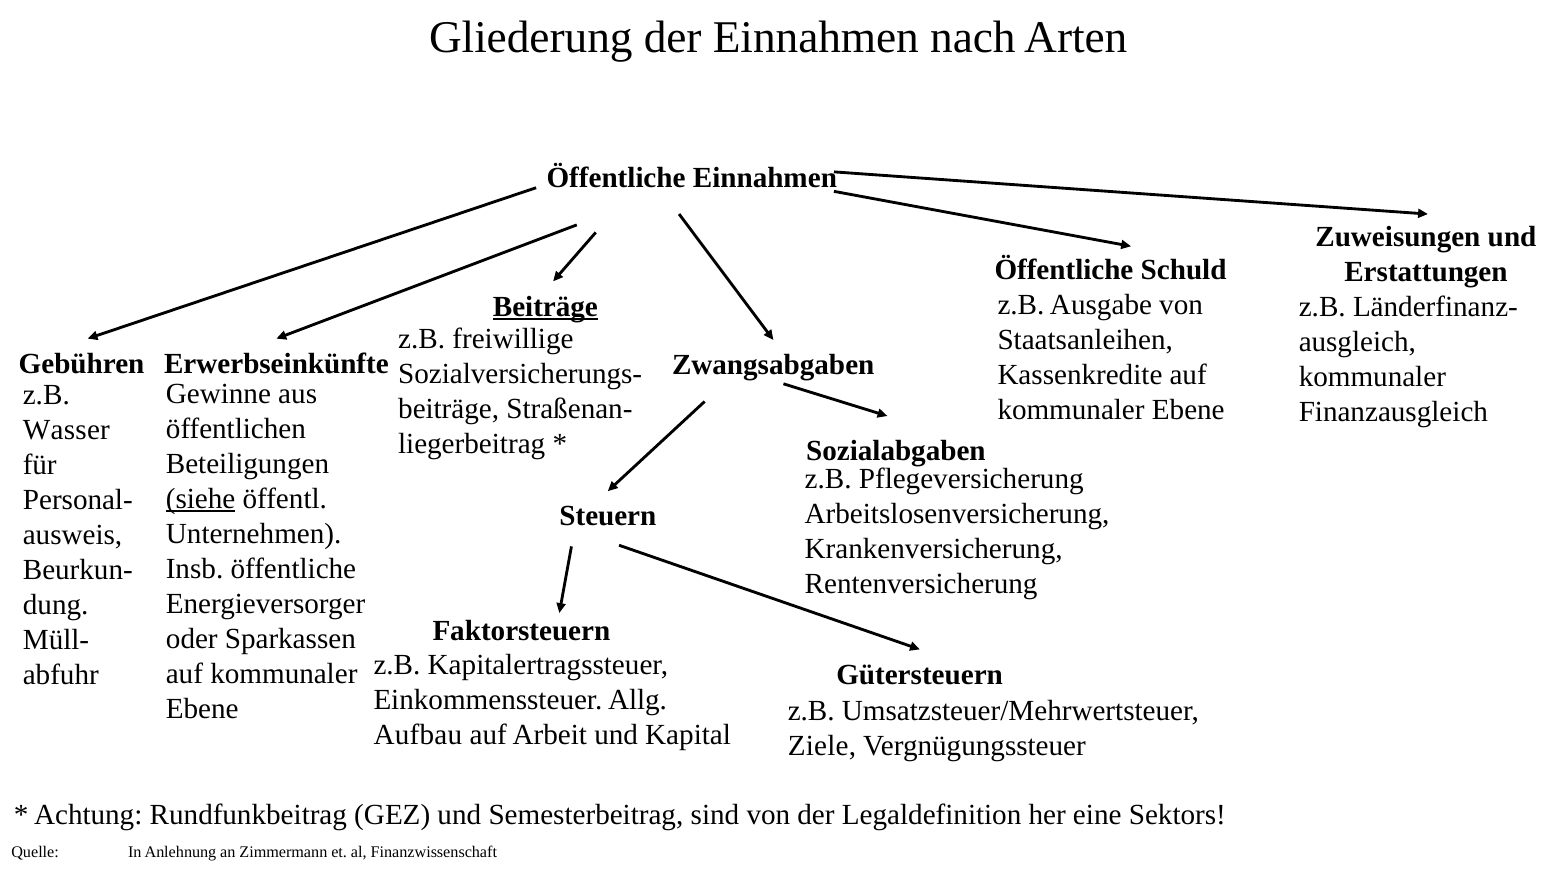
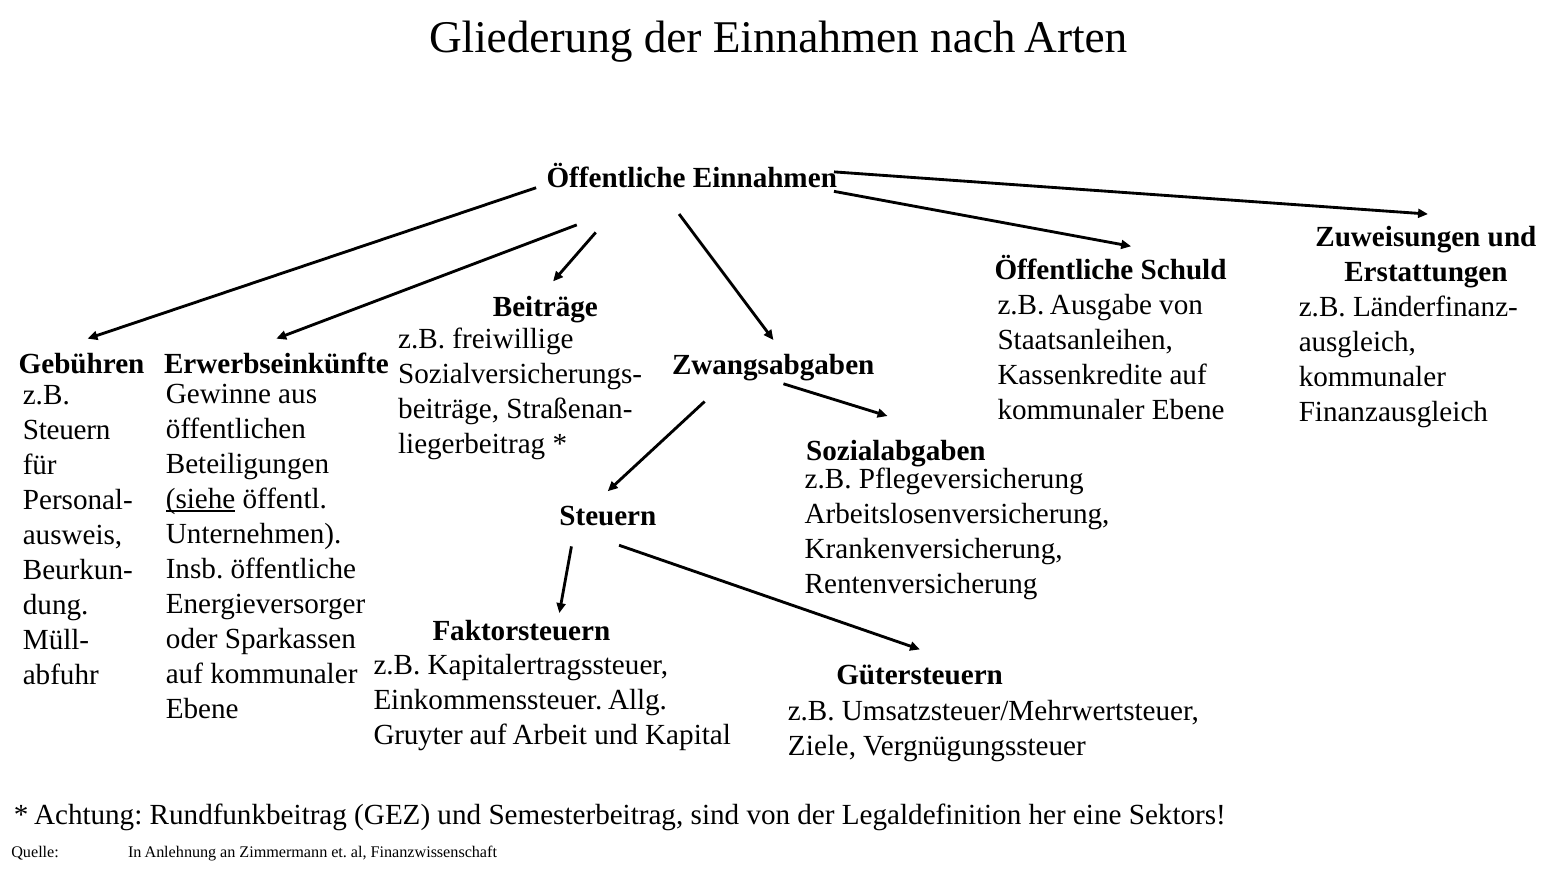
Beiträge at (545, 307) underline: present -> none
Wasser at (66, 430): Wasser -> Steuern
Aufbau: Aufbau -> Gruyter
